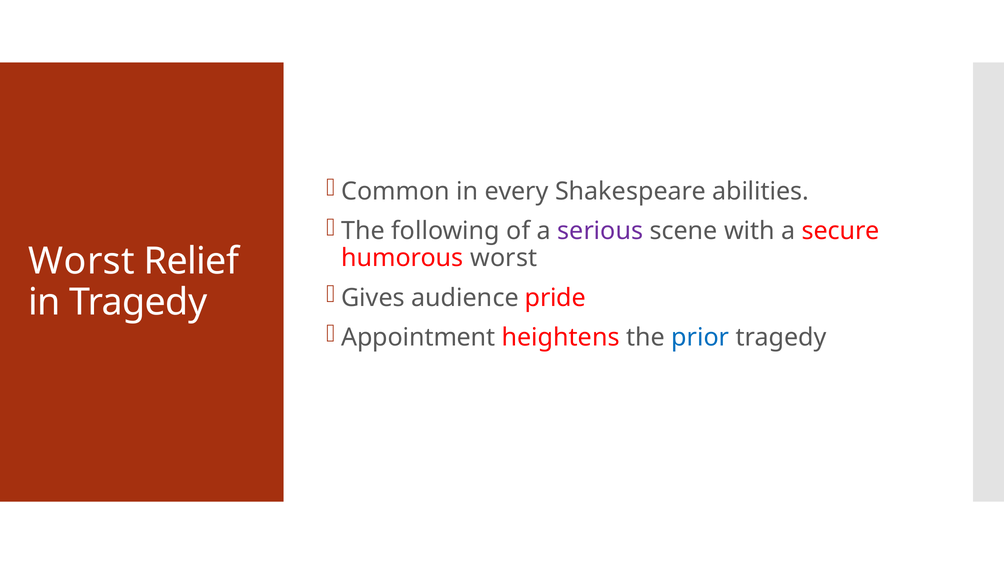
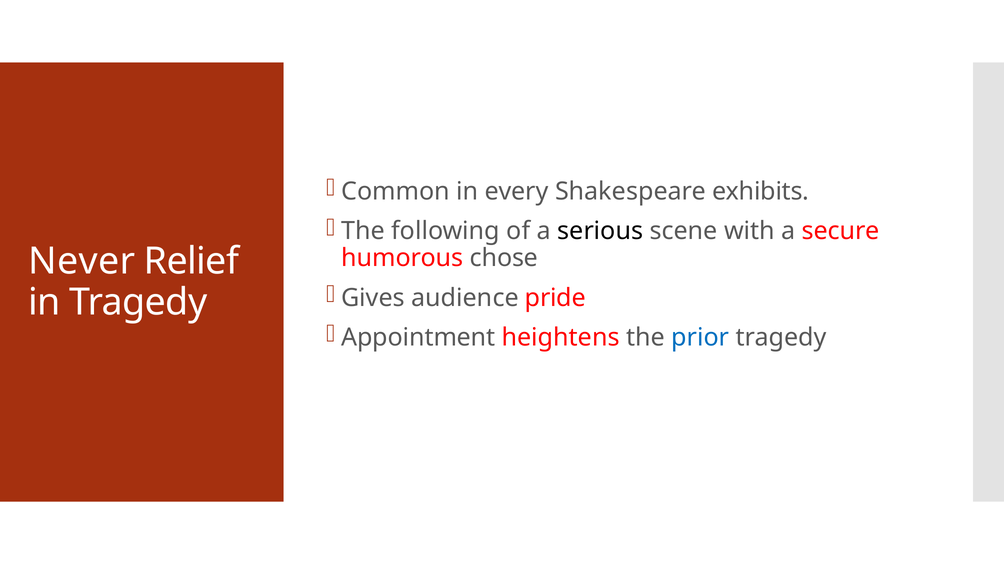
abilities: abilities -> exhibits
serious colour: purple -> black
Worst at (82, 261): Worst -> Never
humorous worst: worst -> chose
